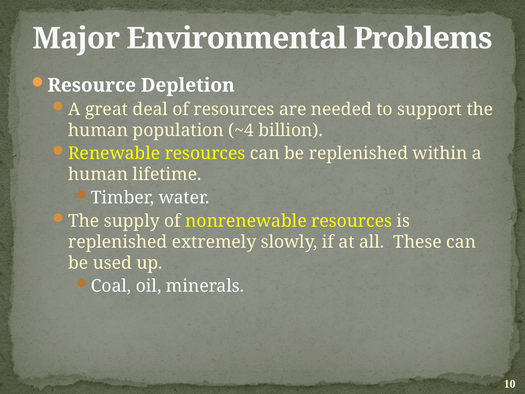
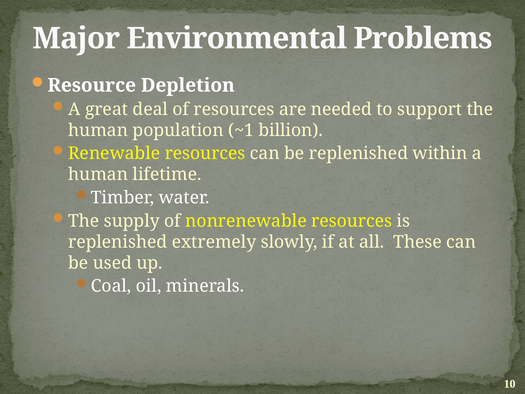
~4: ~4 -> ~1
